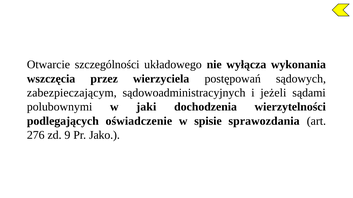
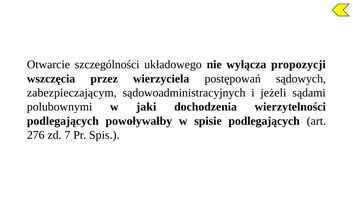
wykonania: wykonania -> propozycji
oświadczenie: oświadczenie -> powoływałby
spisie sprawozdania: sprawozdania -> podlegających
9: 9 -> 7
Jako: Jako -> Spis
